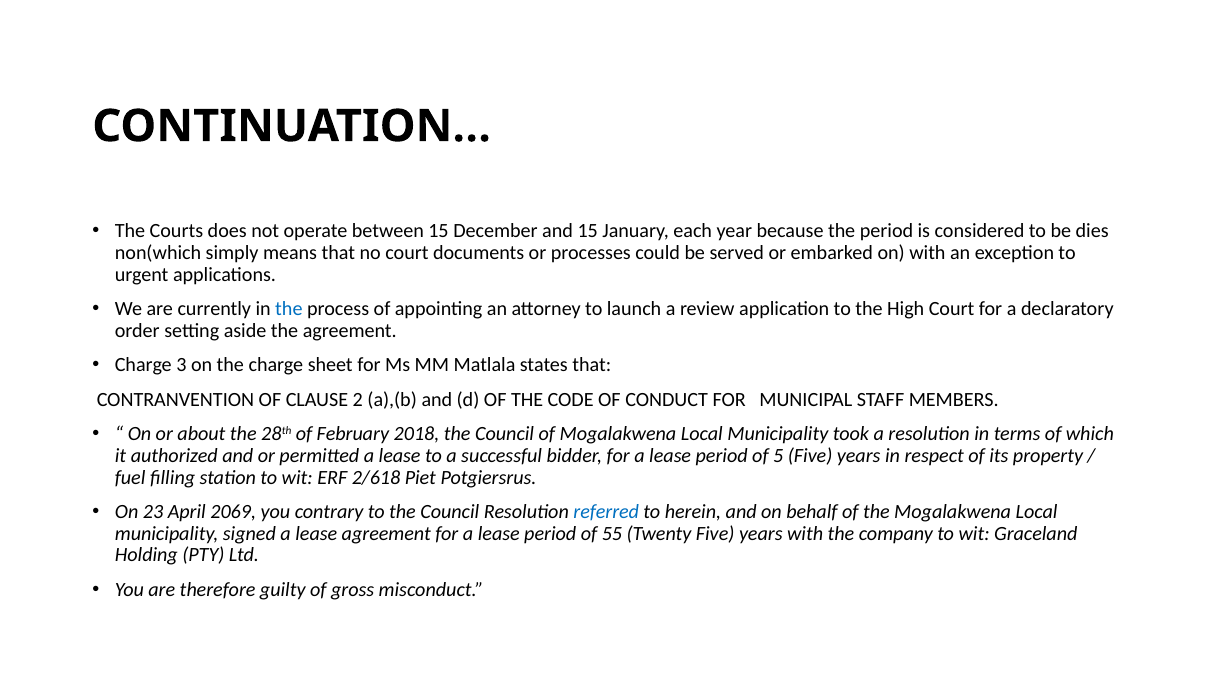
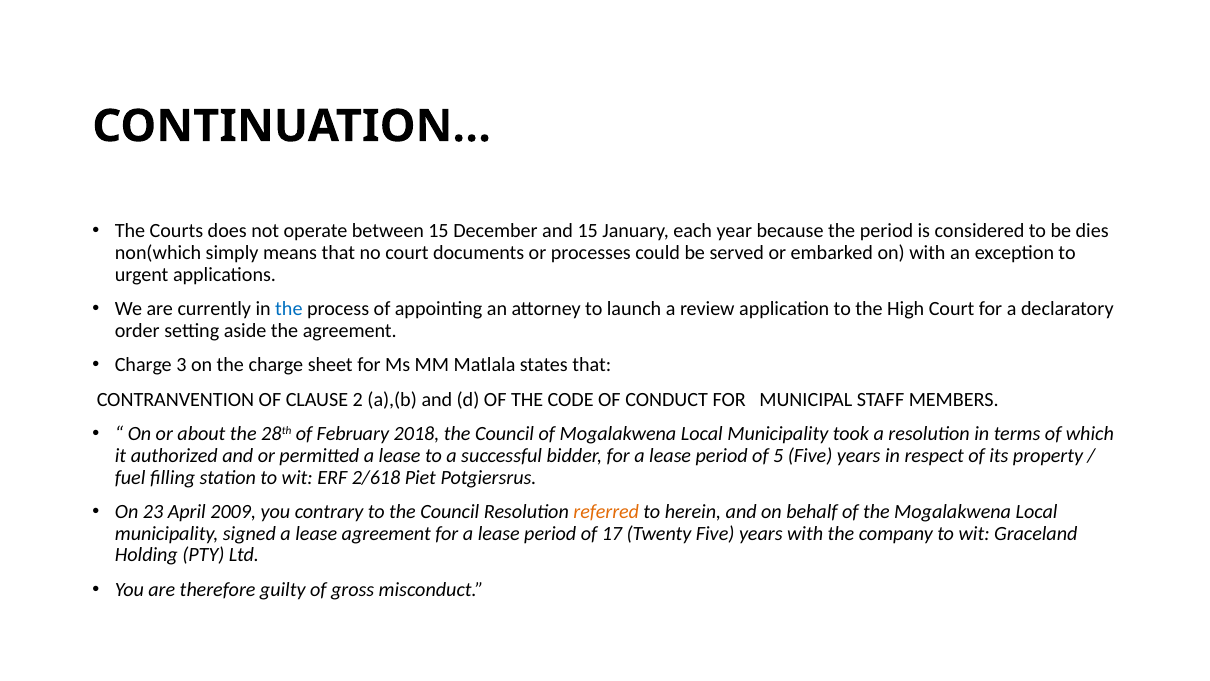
2069: 2069 -> 2009
referred colour: blue -> orange
55: 55 -> 17
